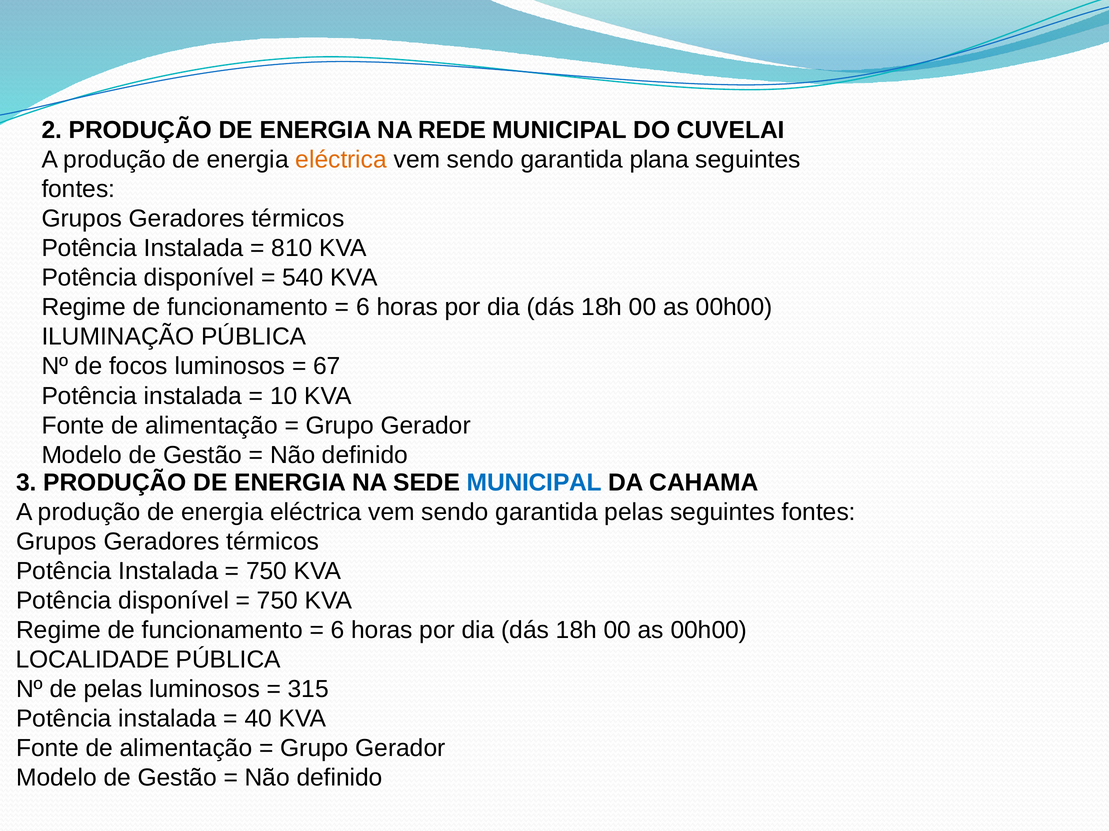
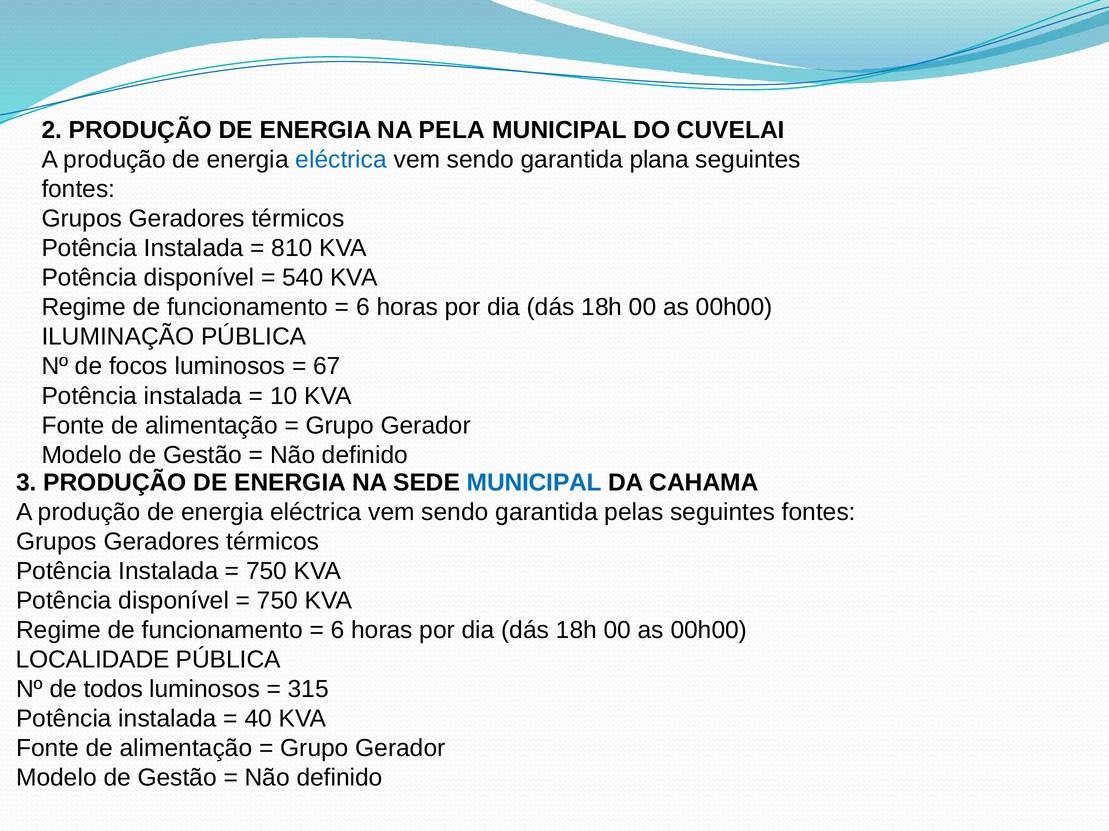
REDE: REDE -> PELA
eléctrica at (341, 160) colour: orange -> blue
de pelas: pelas -> todos
